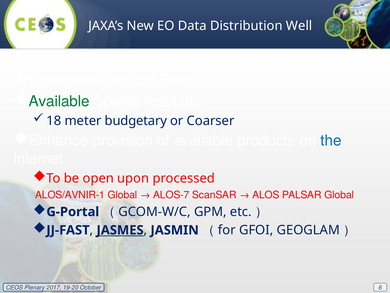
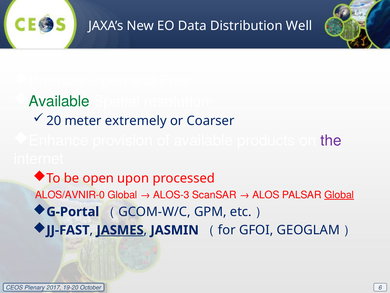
18: 18 -> 20
budgetary: budgetary -> extremely
the colour: blue -> purple
ALOS/AVNIR-1: ALOS/AVNIR-1 -> ALOS/AVNIR-0
ALOS-7: ALOS-7 -> ALOS-3
Global at (339, 195) underline: none -> present
